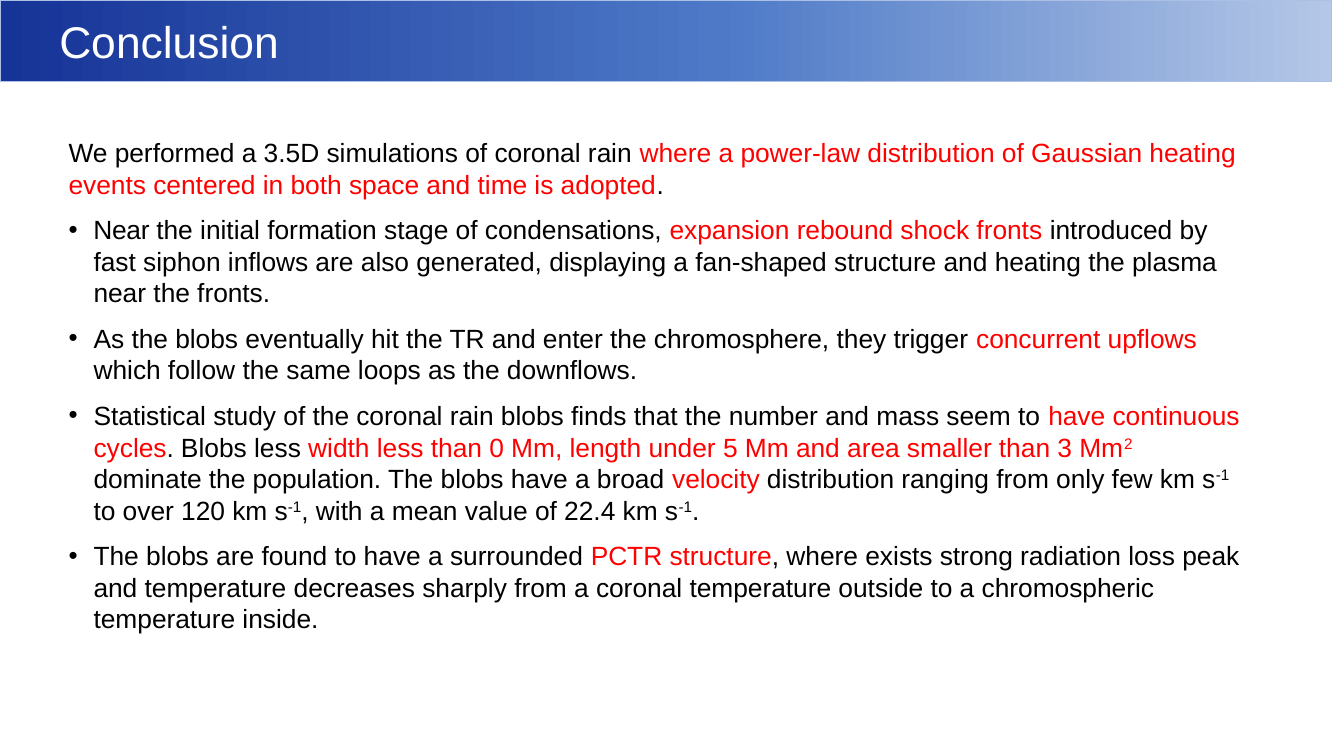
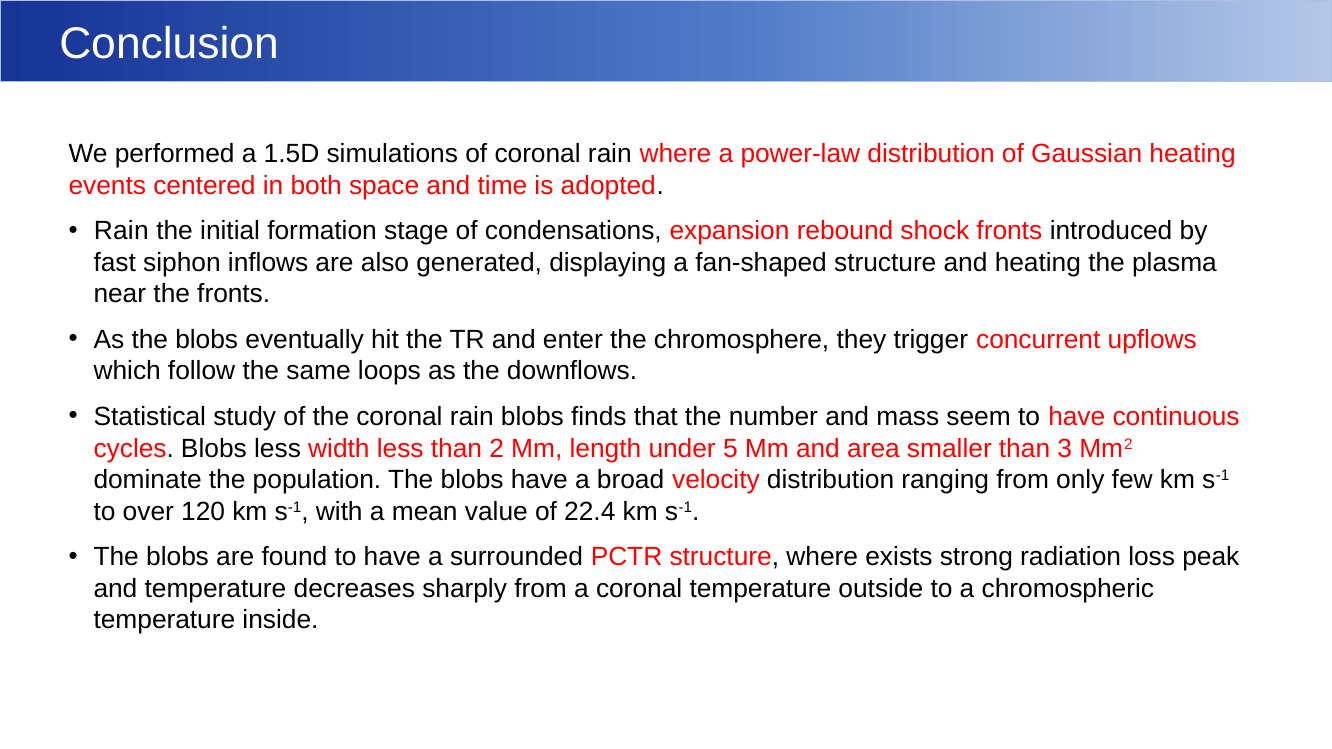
3.5D: 3.5D -> 1.5D
Near at (121, 231): Near -> Rain
0: 0 -> 2
